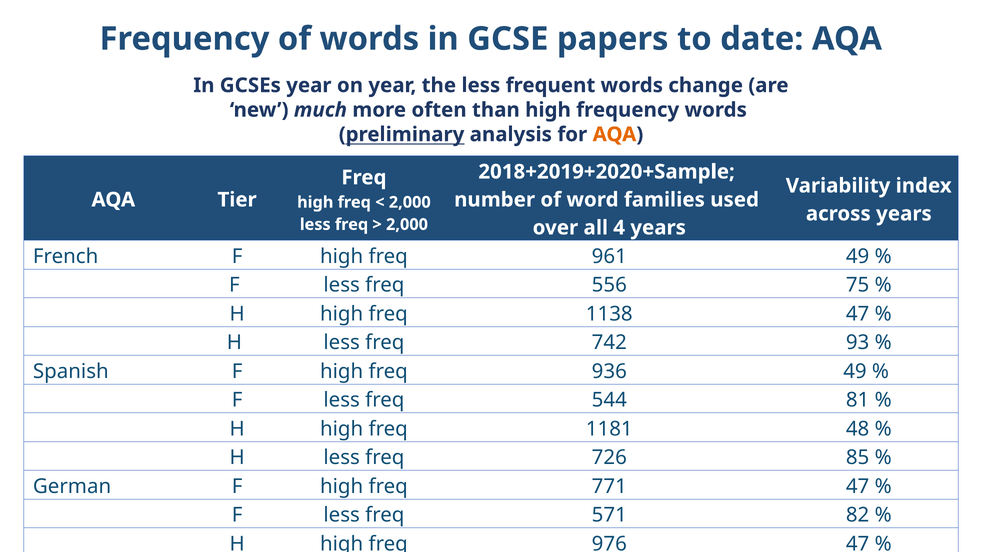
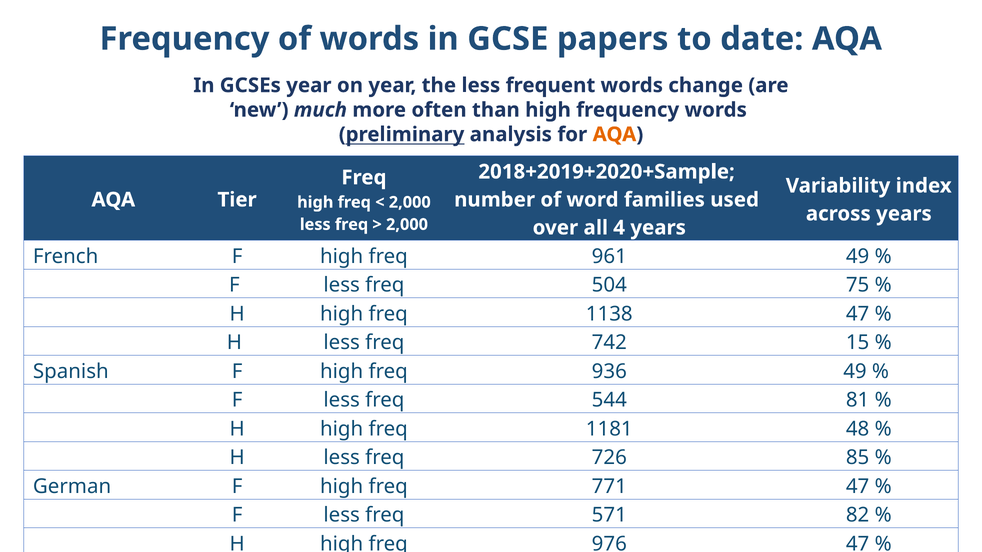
556: 556 -> 504
93: 93 -> 15
